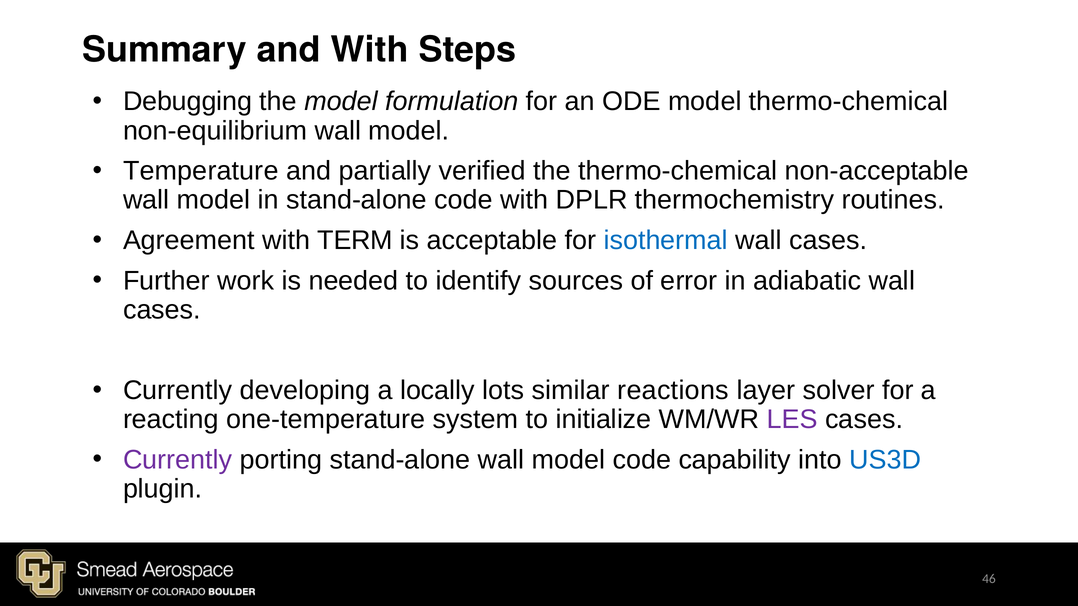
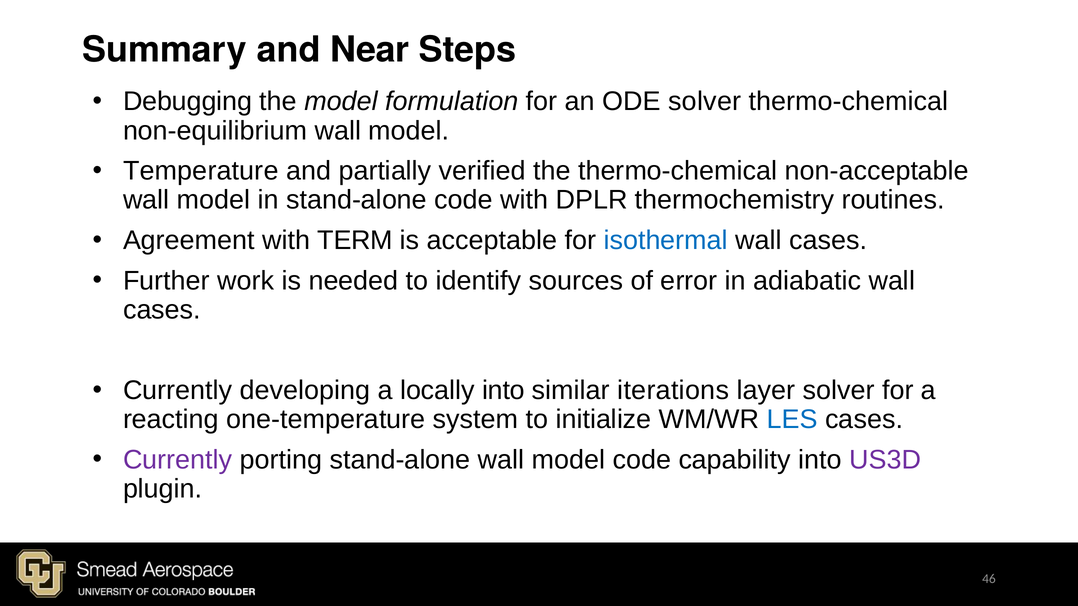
and With: With -> Near
ODE model: model -> solver
locally lots: lots -> into
reactions: reactions -> iterations
LES colour: purple -> blue
US3D colour: blue -> purple
